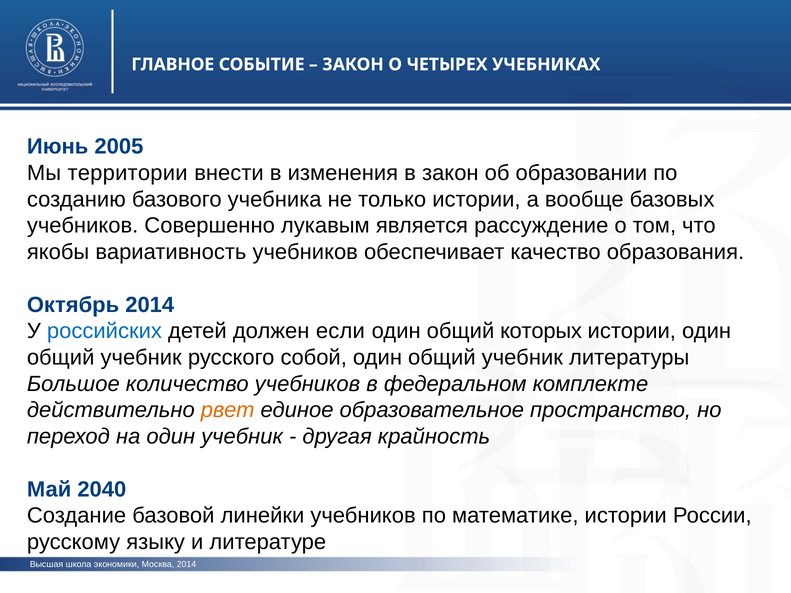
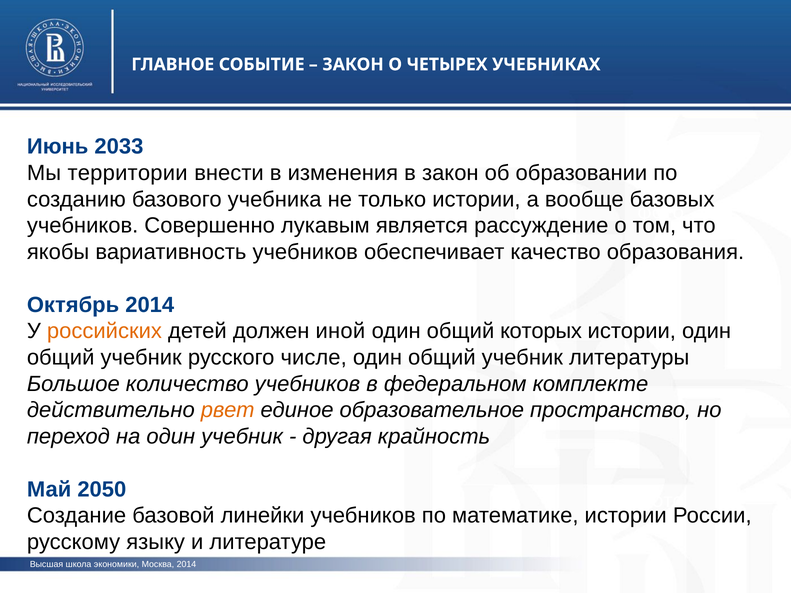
2005: 2005 -> 2033
российских colour: blue -> orange
если: если -> иной
собой: собой -> числе
2040: 2040 -> 2050
